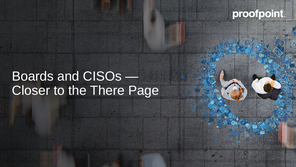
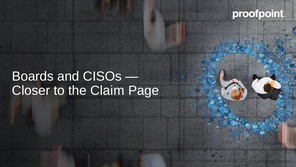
There: There -> Claim
